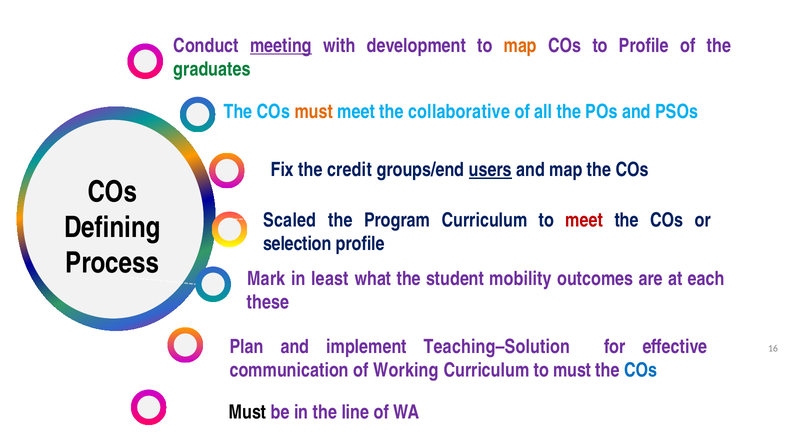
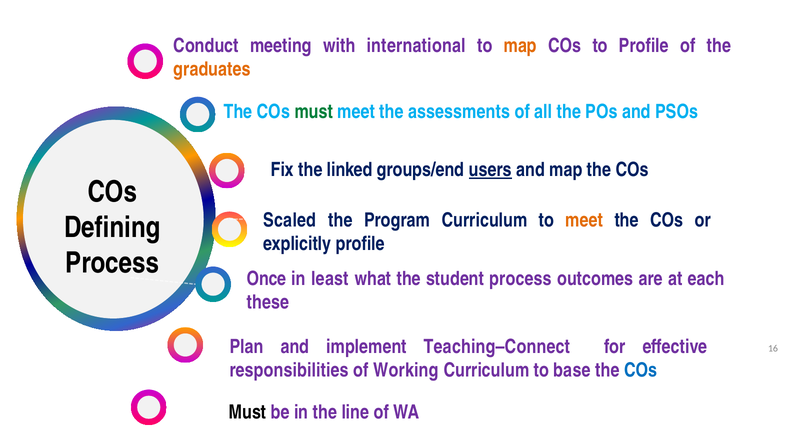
meeting underline: present -> none
development: development -> international
graduates colour: green -> orange
must at (314, 112) colour: orange -> green
collaborative: collaborative -> assessments
credit: credit -> linked
meet at (584, 220) colour: red -> orange
selection: selection -> explicitly
Mark: Mark -> Once
student mobility: mobility -> process
Teaching–Solution: Teaching–Solution -> Teaching–Connect
communication: communication -> responsibilities
to must: must -> base
